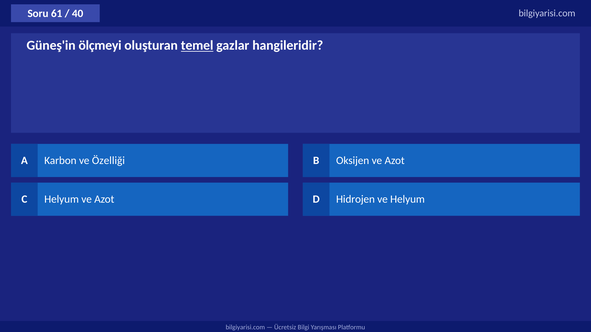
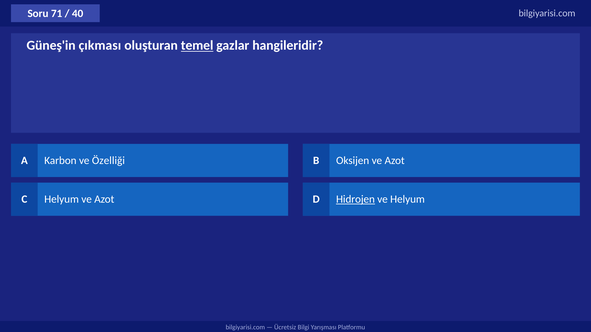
61: 61 -> 71
ölçmeyi: ölçmeyi -> çıkması
Hidrojen underline: none -> present
